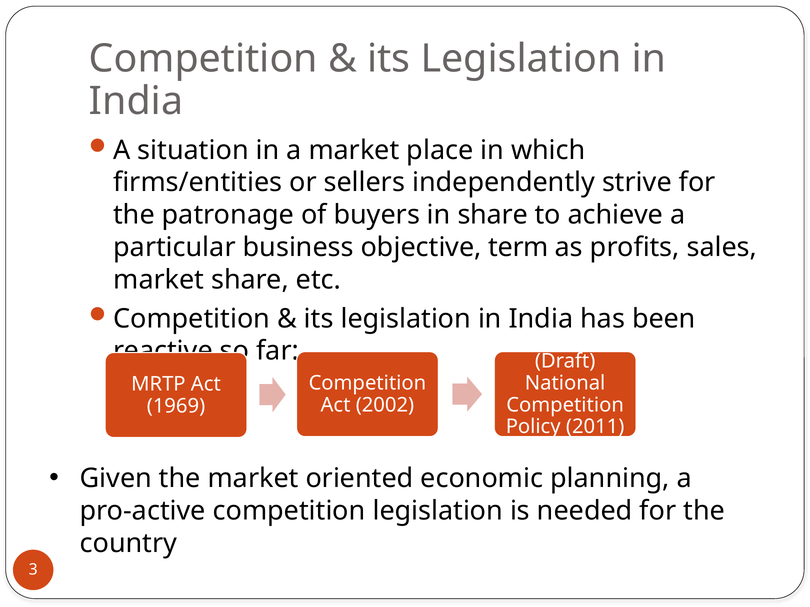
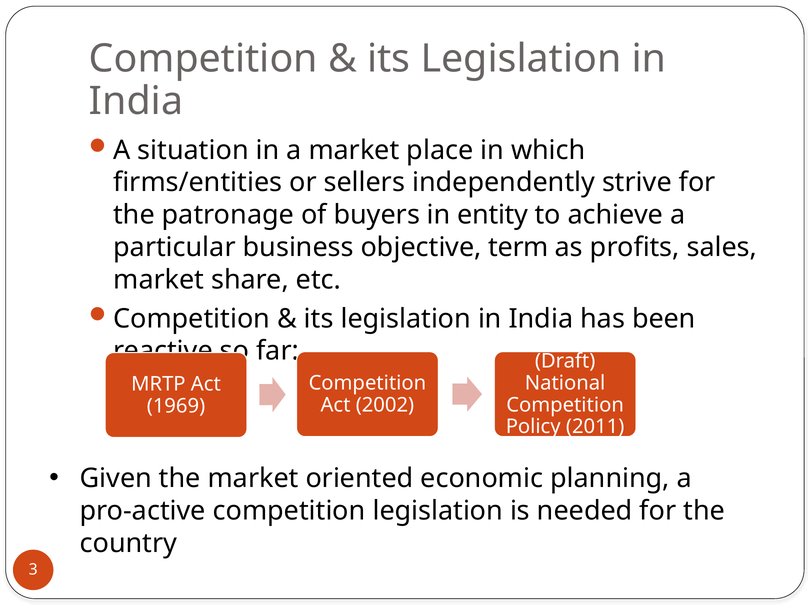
in share: share -> entity
